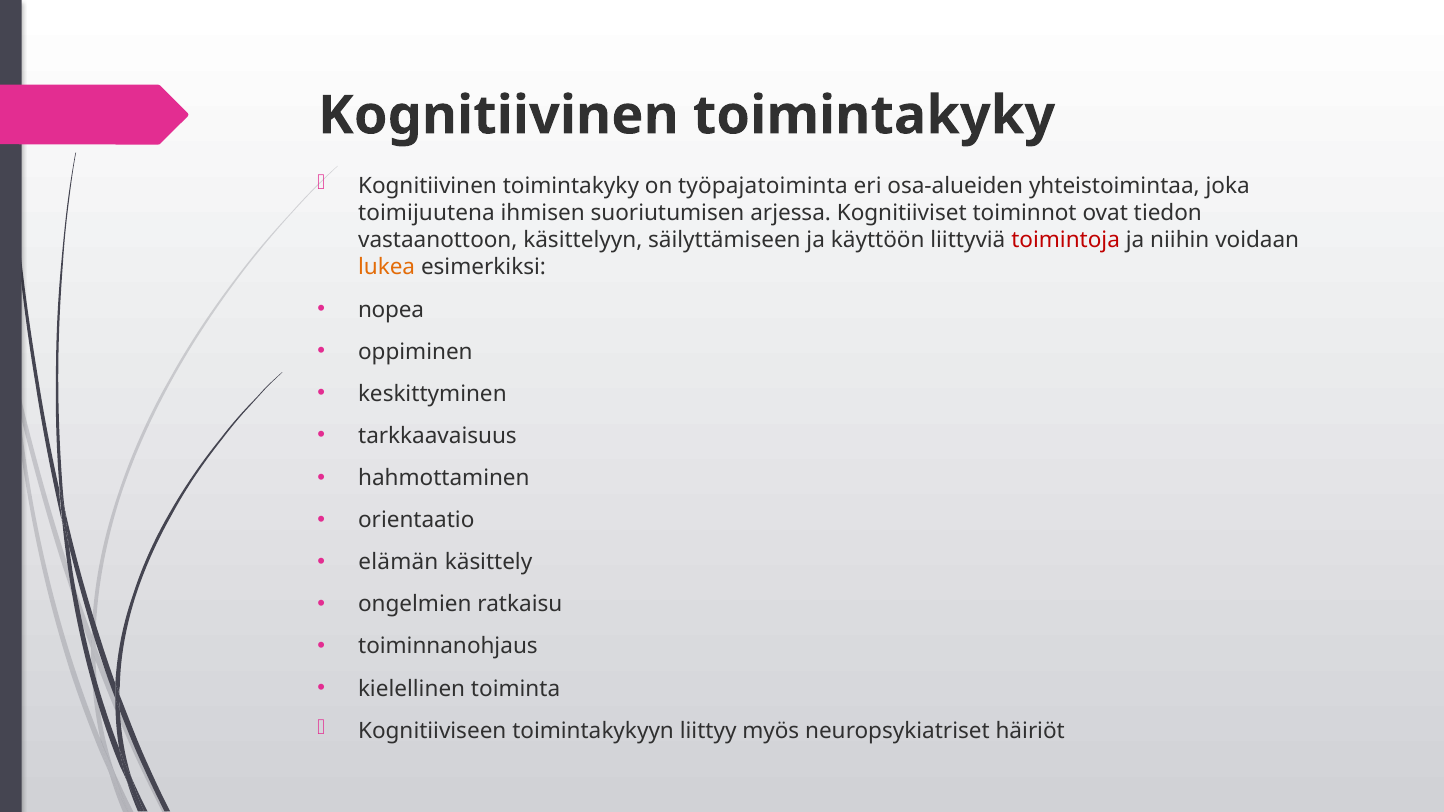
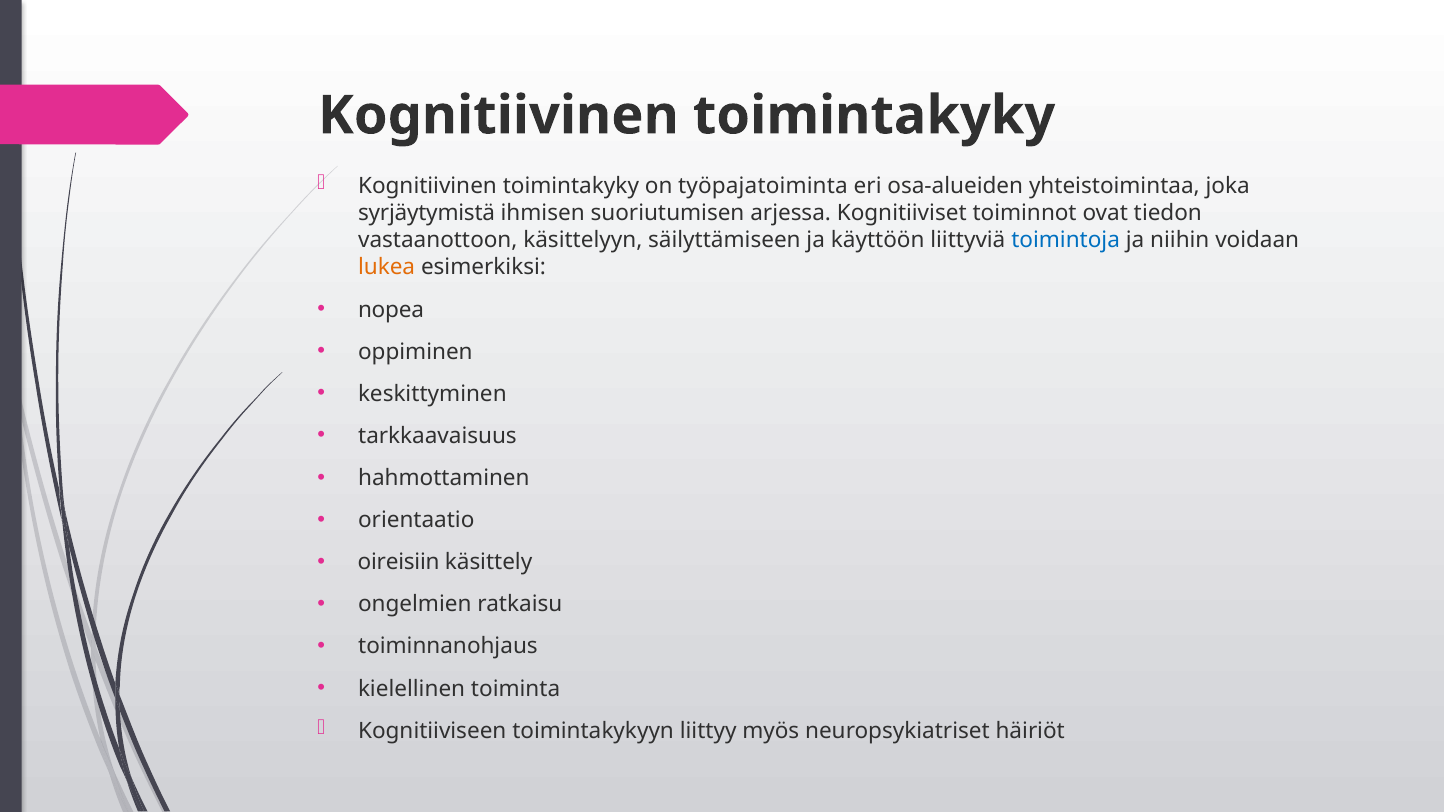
toimijuutena: toimijuutena -> syrjäytymistä
toimintoja colour: red -> blue
elämän: elämän -> oireisiin
